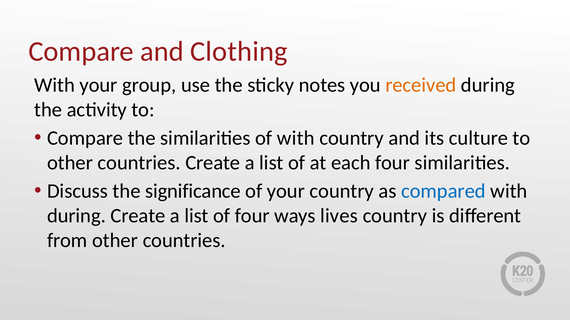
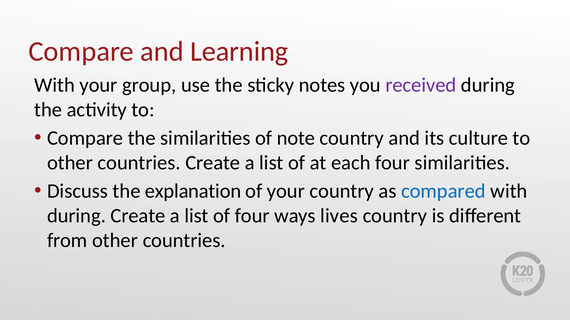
Clothing: Clothing -> Learning
received colour: orange -> purple
of with: with -> note
significance: significance -> explanation
